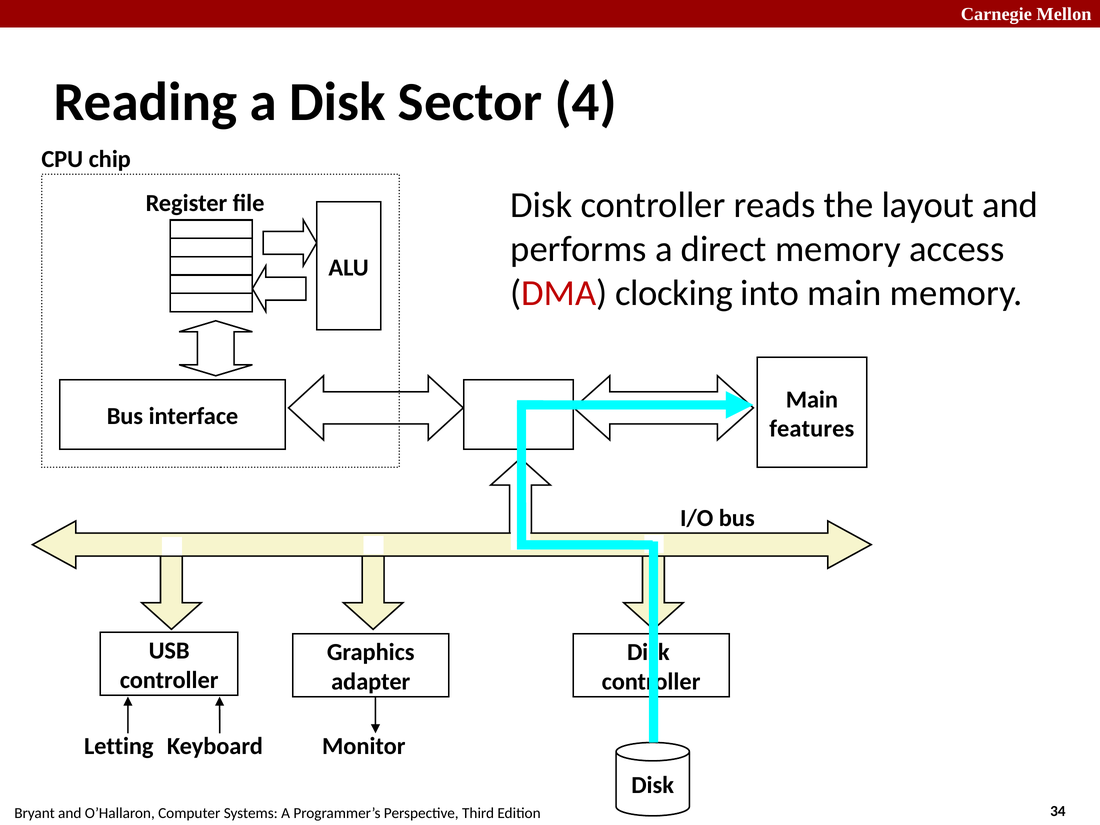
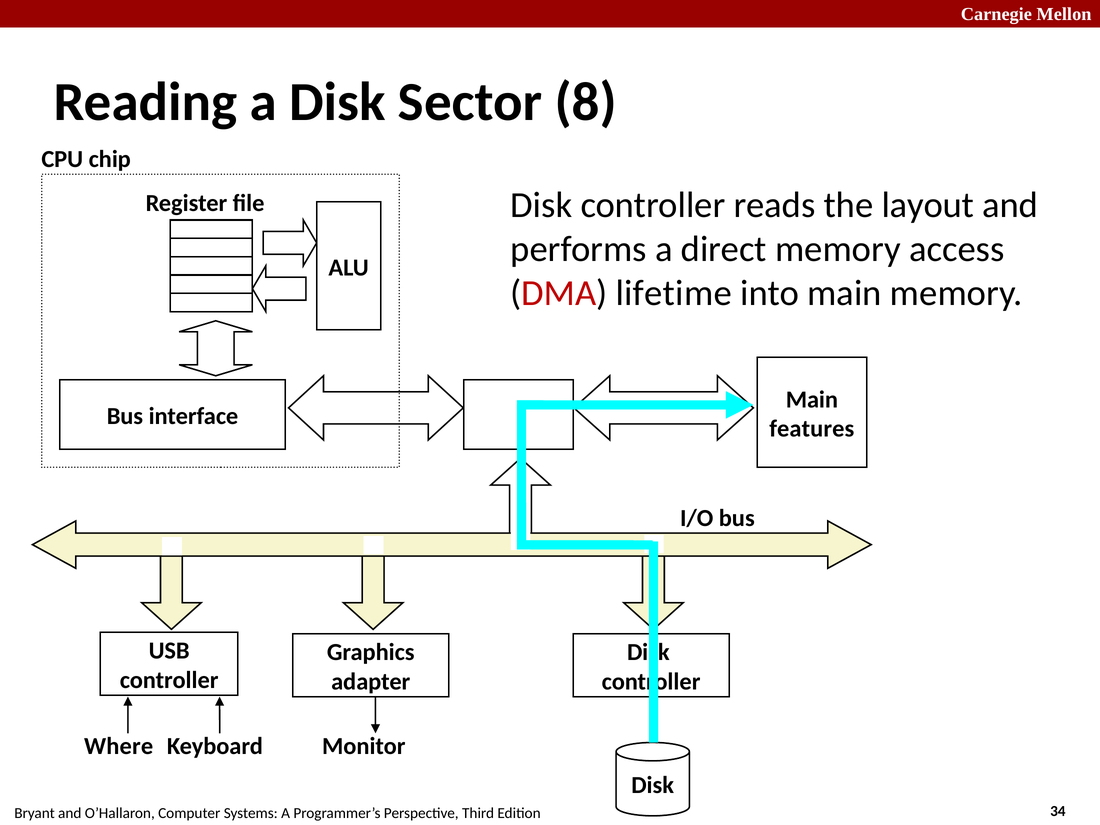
4: 4 -> 8
clocking: clocking -> lifetime
Letting: Letting -> Where
